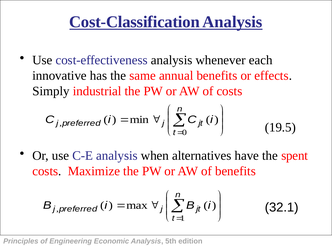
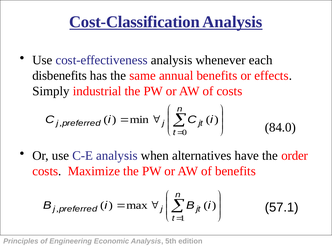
innovative: innovative -> disbenefits
19.5: 19.5 -> 84.0
spent: spent -> order
32.1: 32.1 -> 57.1
